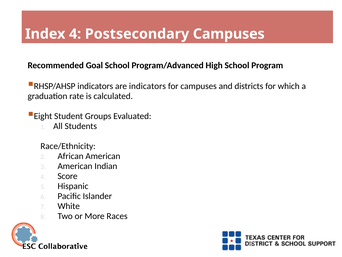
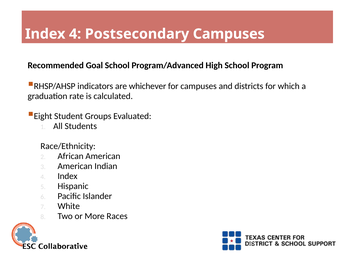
are indicators: indicators -> whichever
4 Score: Score -> Index
